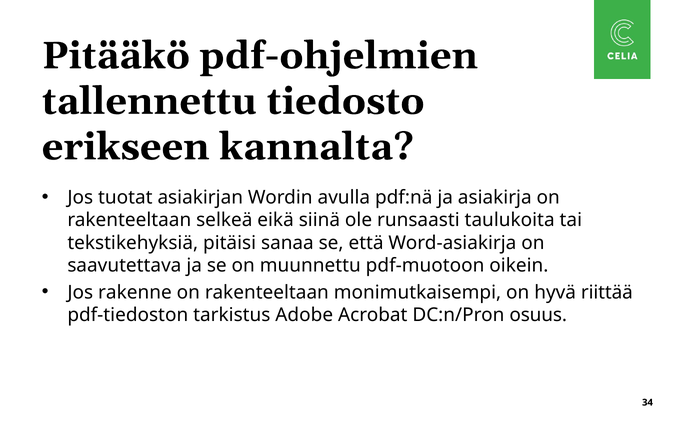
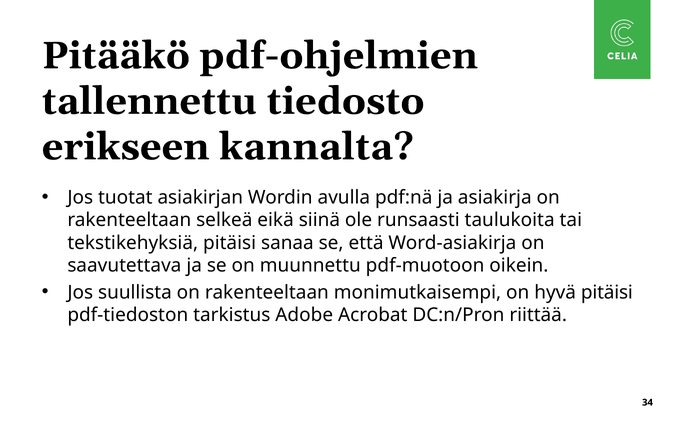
rakenne: rakenne -> suullista
hyvä riittää: riittää -> pitäisi
osuus: osuus -> riittää
